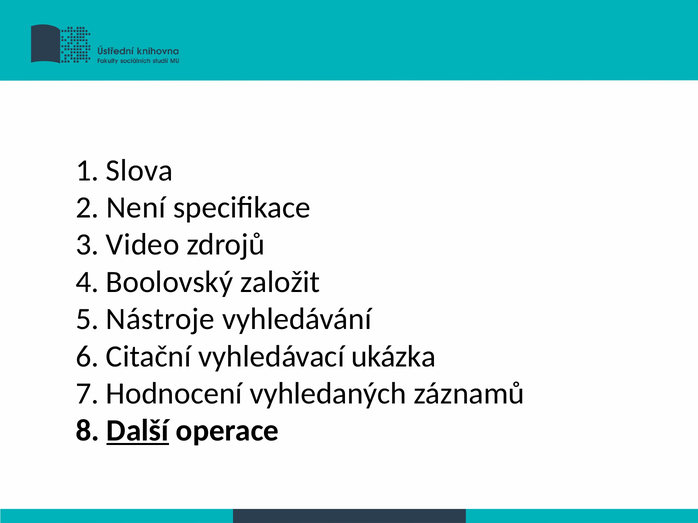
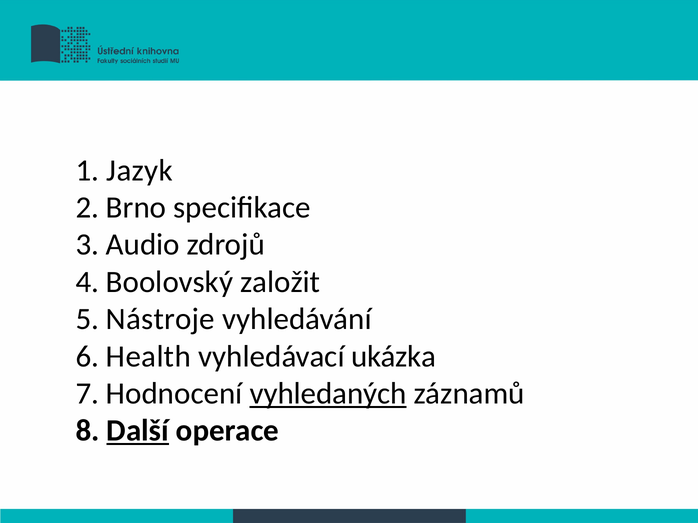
Slova: Slova -> Jazyk
Není: Není -> Brno
Video: Video -> Audio
Citační: Citační -> Health
vyhledaných underline: none -> present
